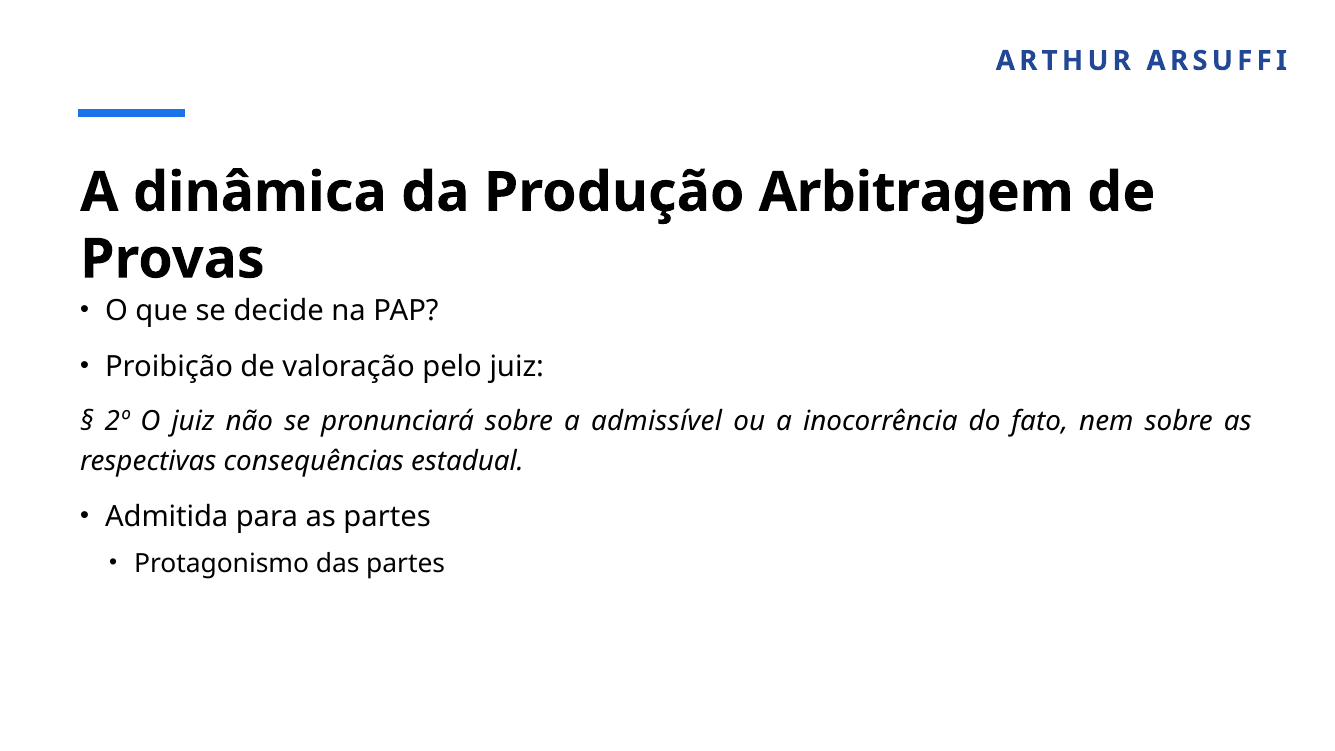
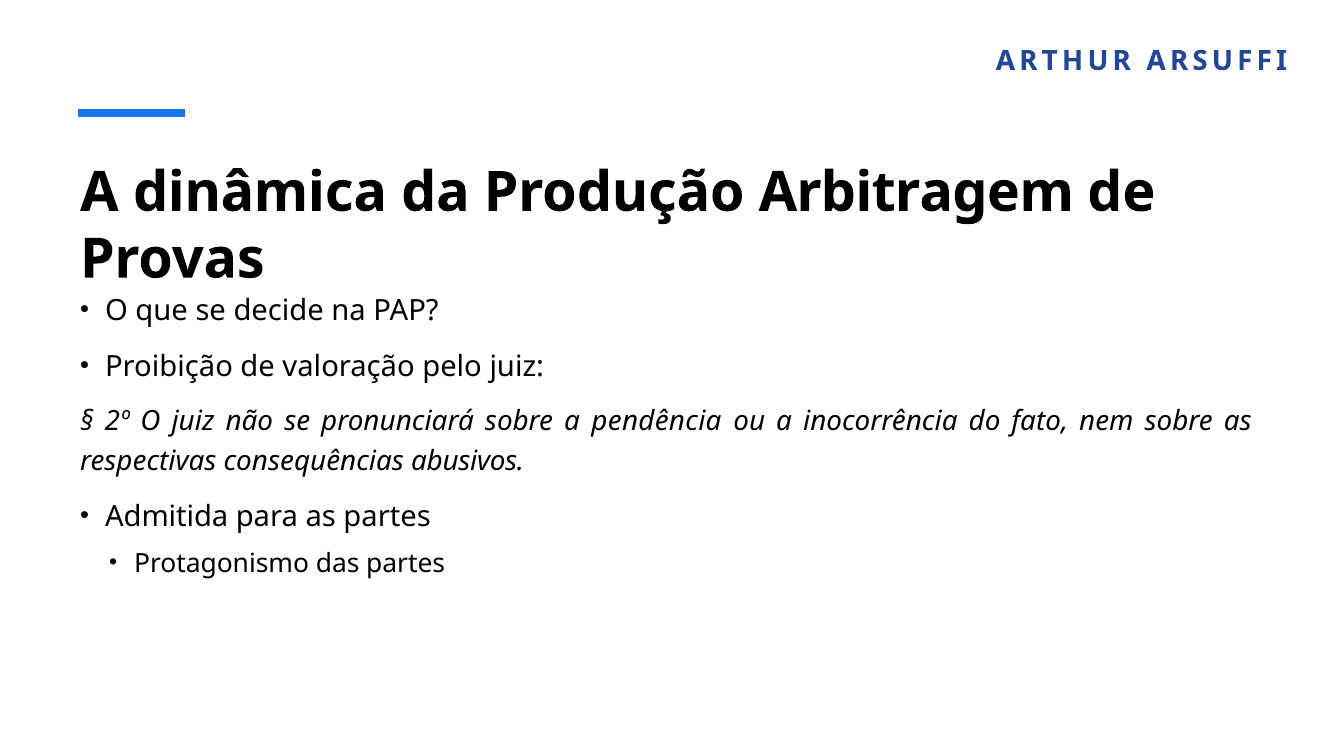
admissível: admissível -> pendência
estadual: estadual -> abusivos
